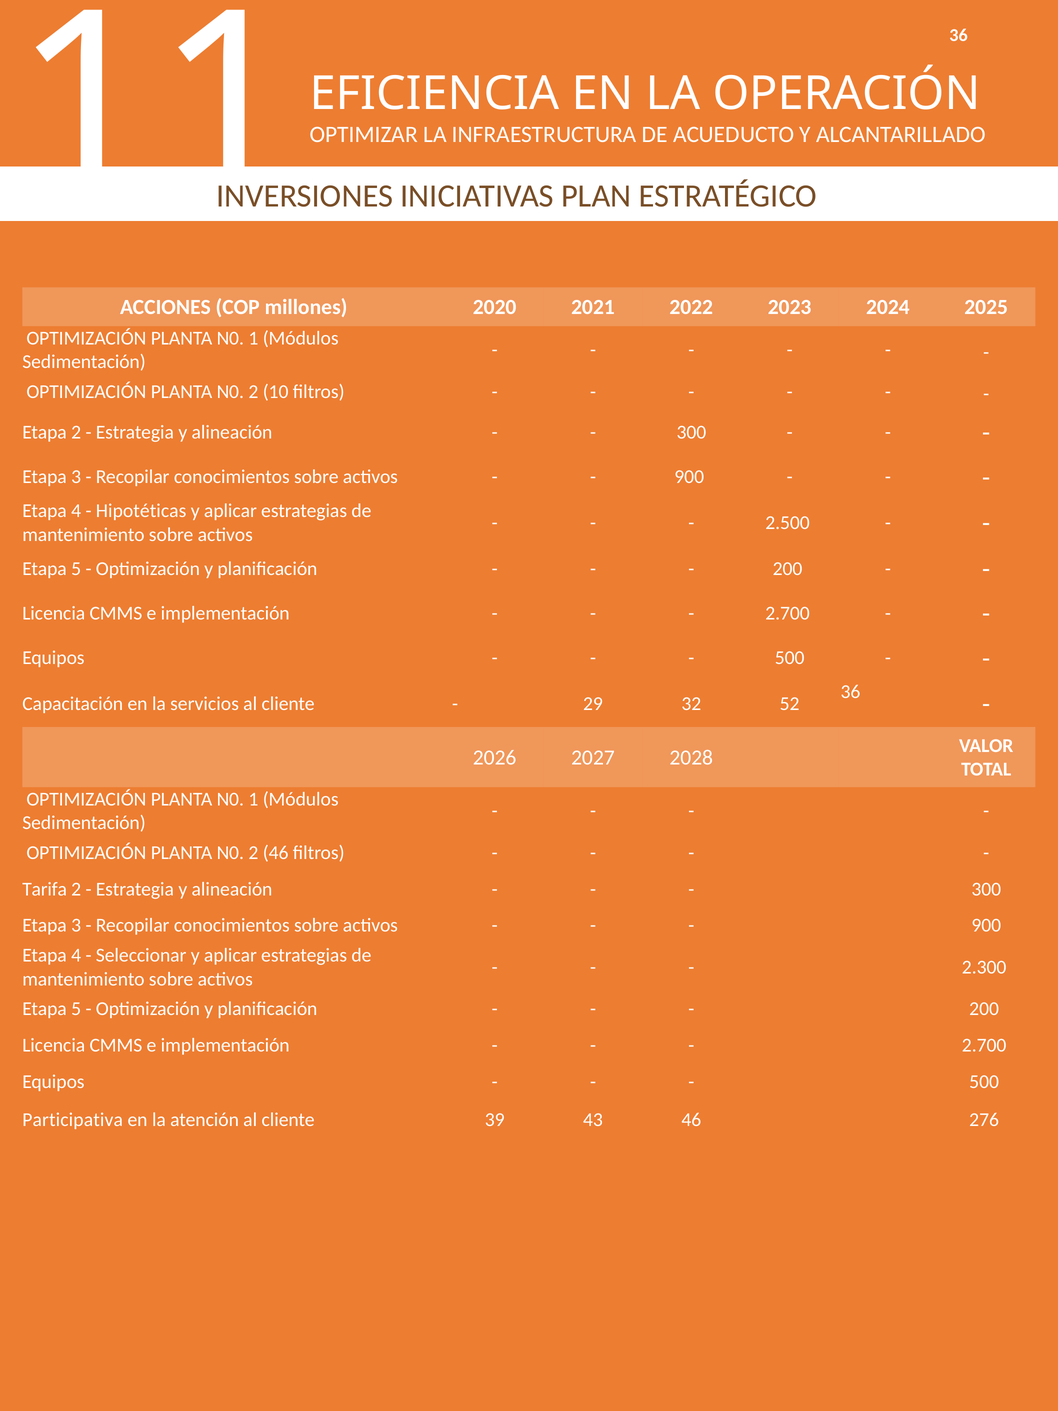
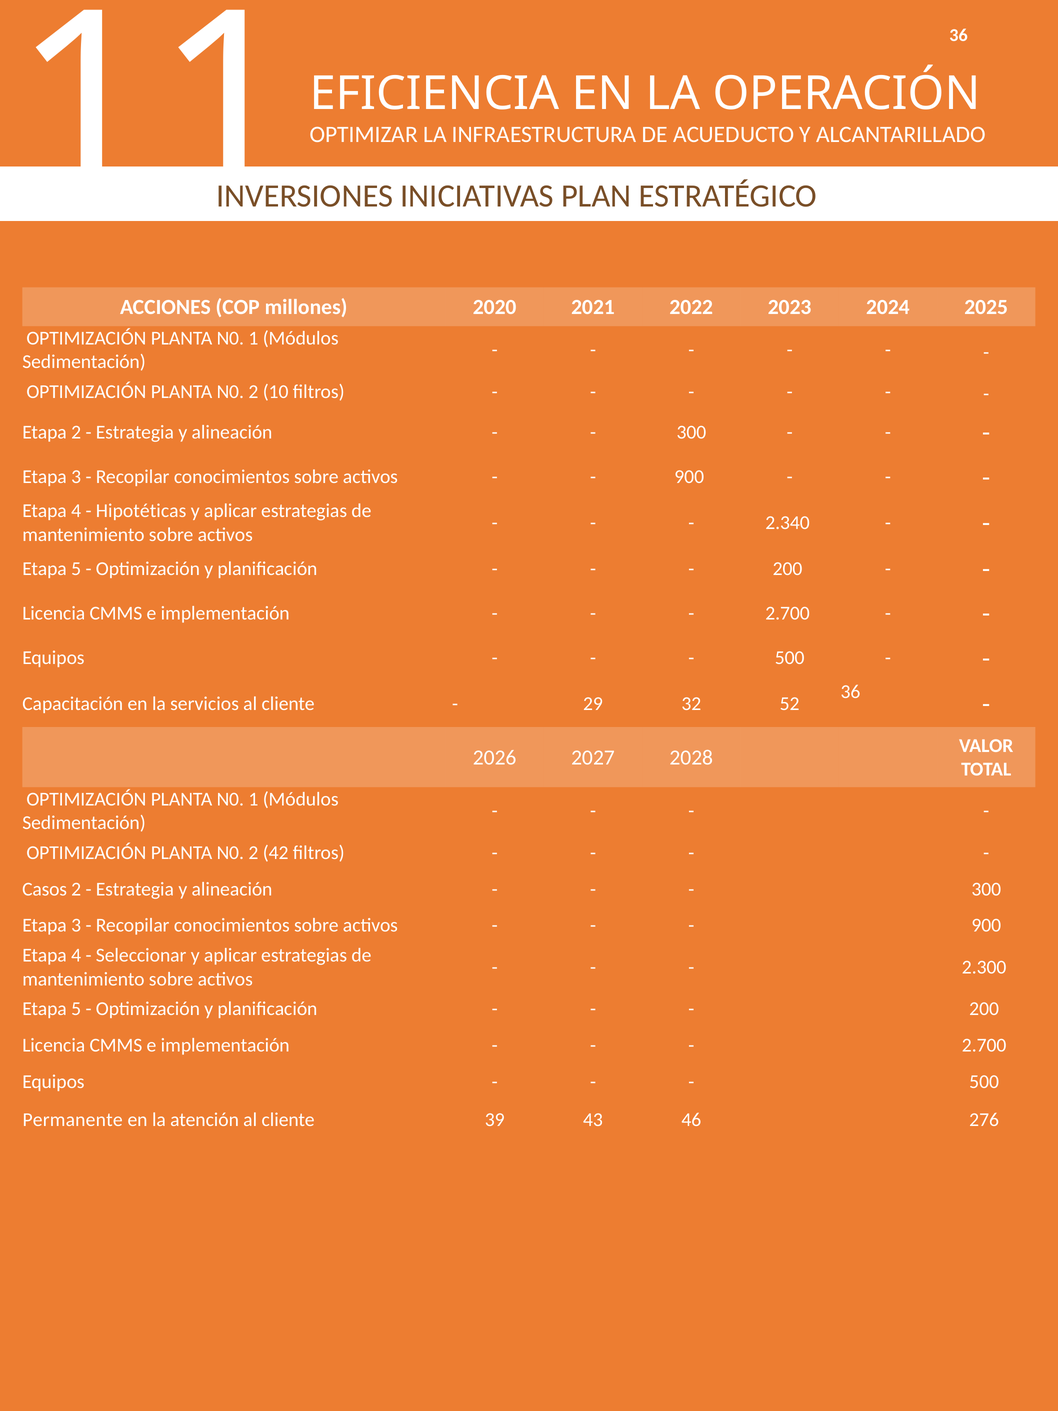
2.500: 2.500 -> 2.340
2 46: 46 -> 42
Tarifa: Tarifa -> Casos
Participativa: Participativa -> Permanente
